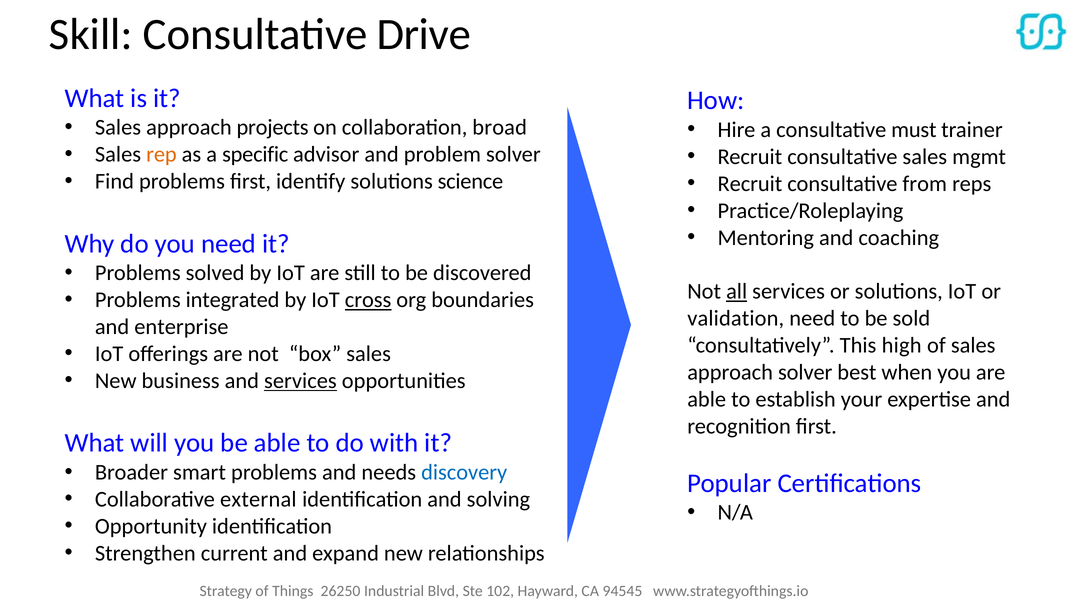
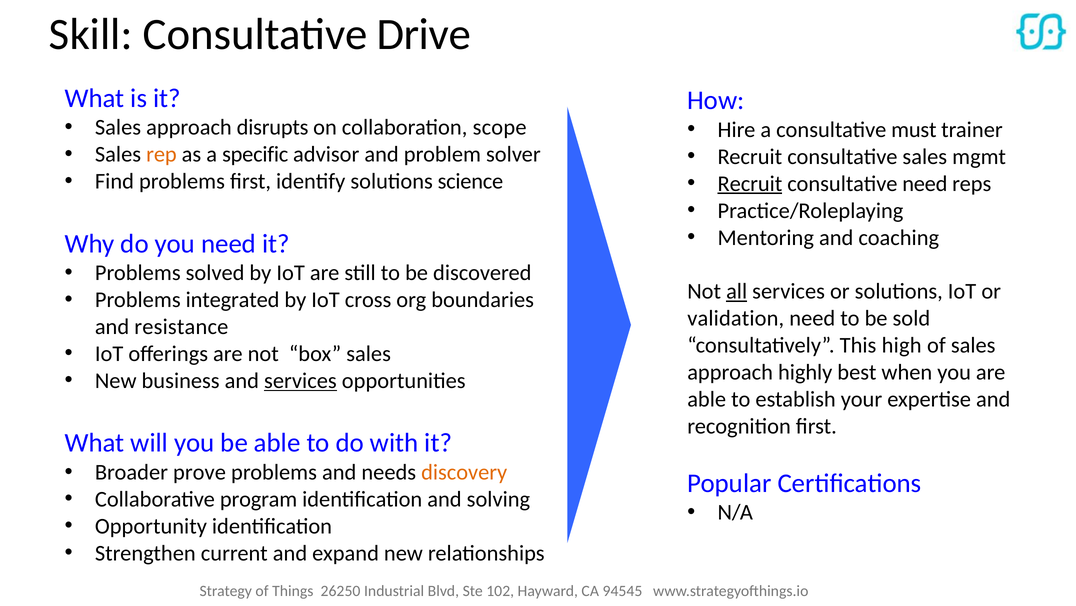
projects: projects -> disrupts
broad: broad -> scope
Recruit at (750, 184) underline: none -> present
consultative from: from -> need
cross underline: present -> none
enterprise: enterprise -> resistance
approach solver: solver -> highly
smart: smart -> prove
discovery colour: blue -> orange
external: external -> program
